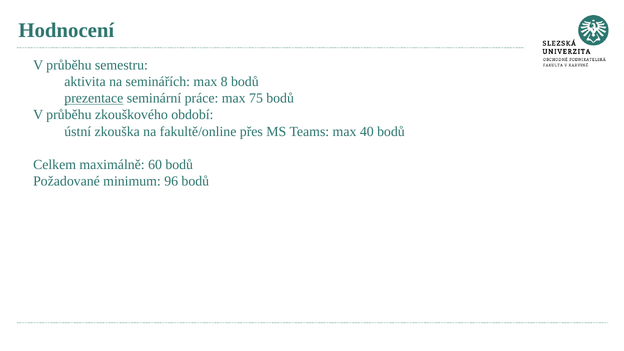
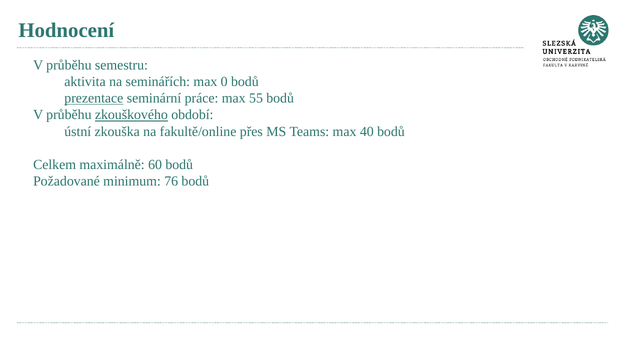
8: 8 -> 0
75: 75 -> 55
zkouškového underline: none -> present
96: 96 -> 76
